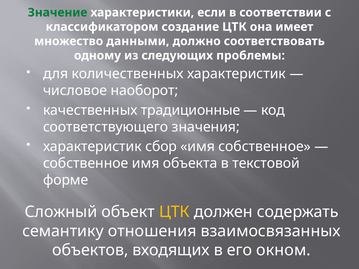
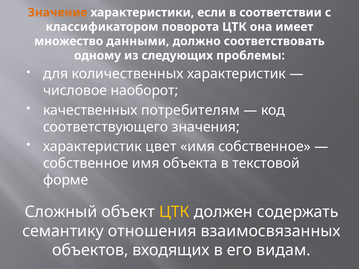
Значение colour: green -> orange
создание: создание -> поворота
традиционные: традиционные -> потребителям
сбор: сбор -> цвет
окном: окном -> видам
